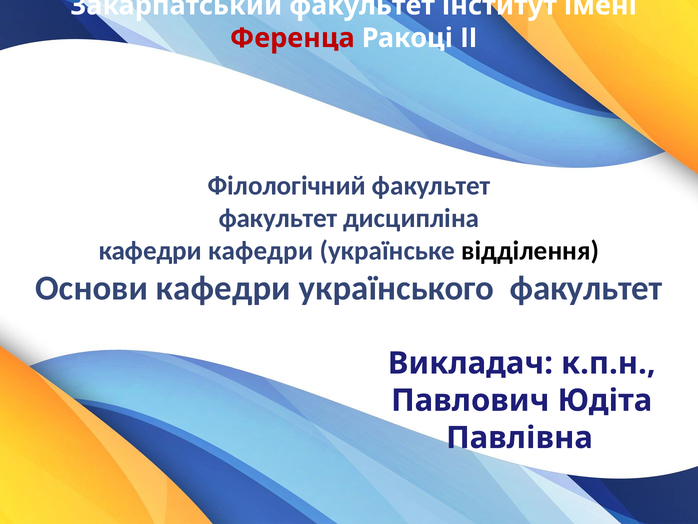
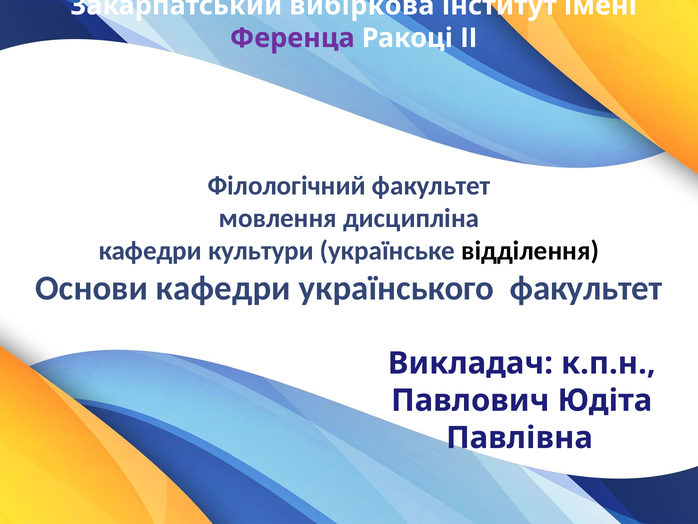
Закарпатський факультет: факультет -> вибіркова
Ференца colour: red -> purple
факультет at (278, 218): факультет -> мовлення
кафедри кафедри: кафедри -> культури
